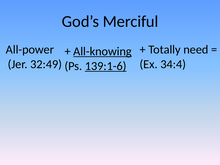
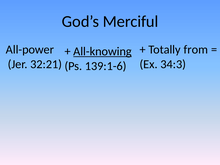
need: need -> from
32:49: 32:49 -> 32:21
34:4: 34:4 -> 34:3
139:1-6 underline: present -> none
